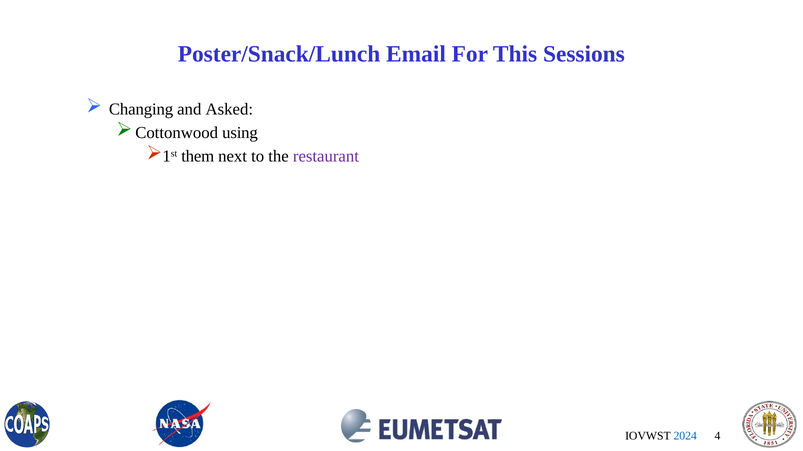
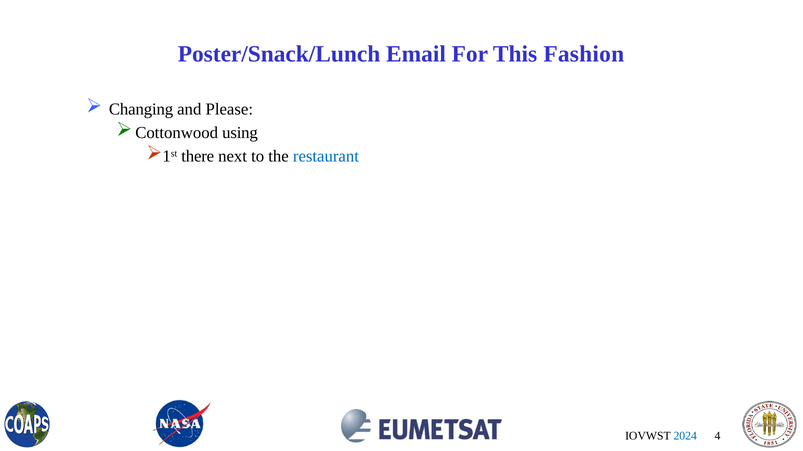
Sessions: Sessions -> Fashion
Asked: Asked -> Please
them: them -> there
restaurant colour: purple -> blue
